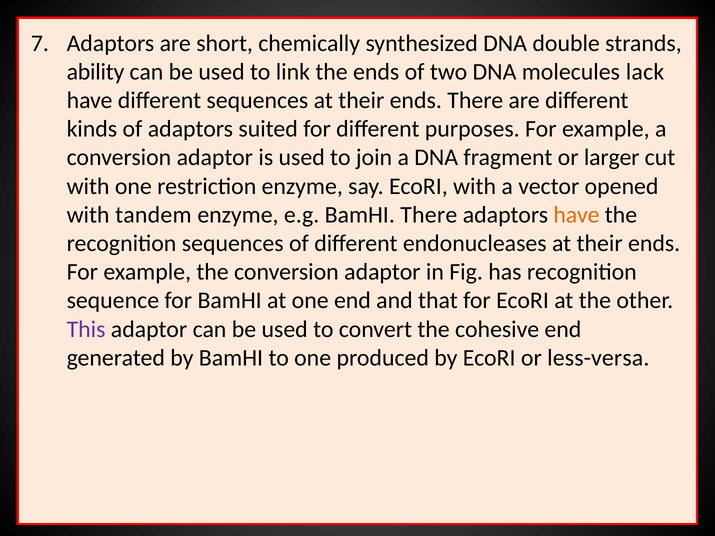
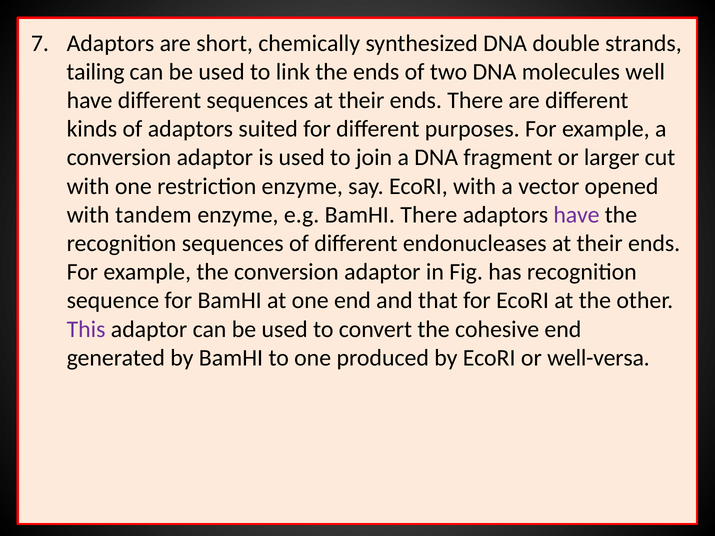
ability: ability -> tailing
lack: lack -> well
have at (577, 215) colour: orange -> purple
less-versa: less-versa -> well-versa
